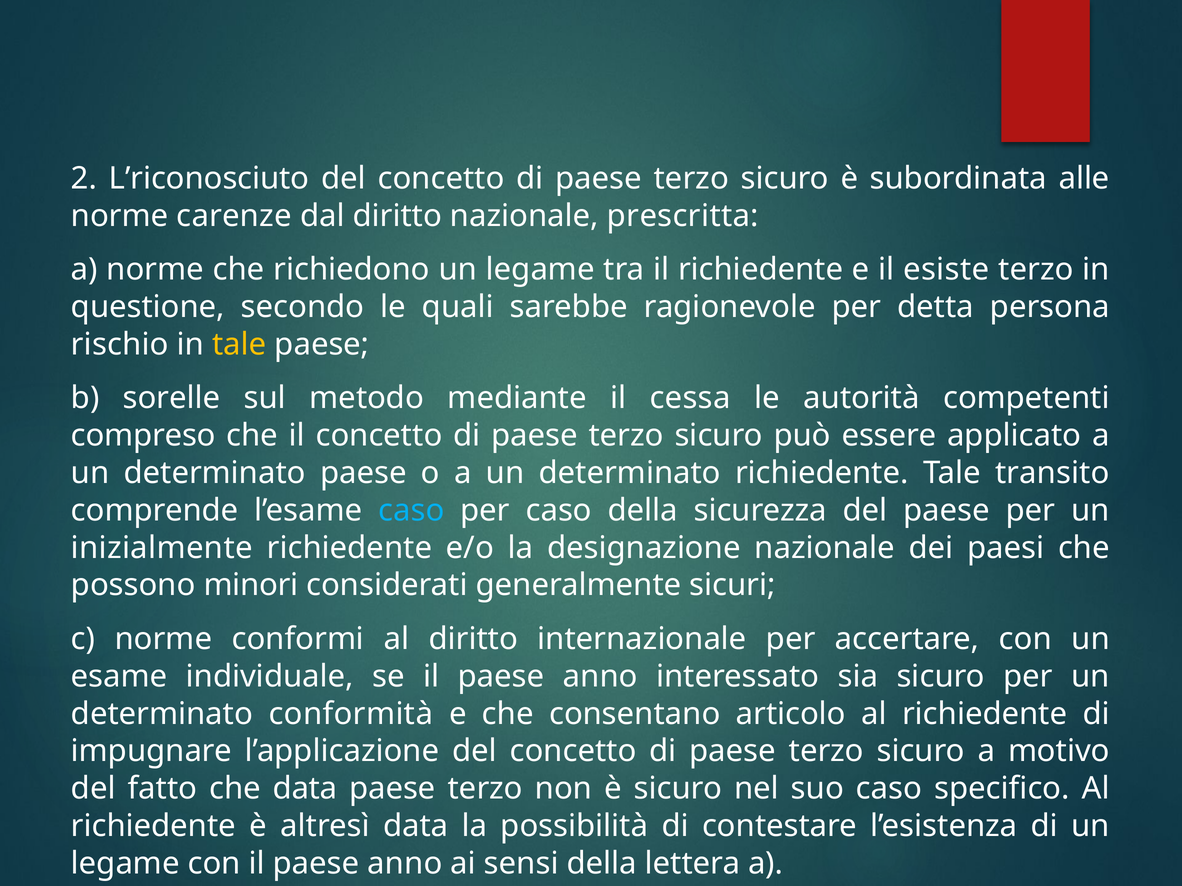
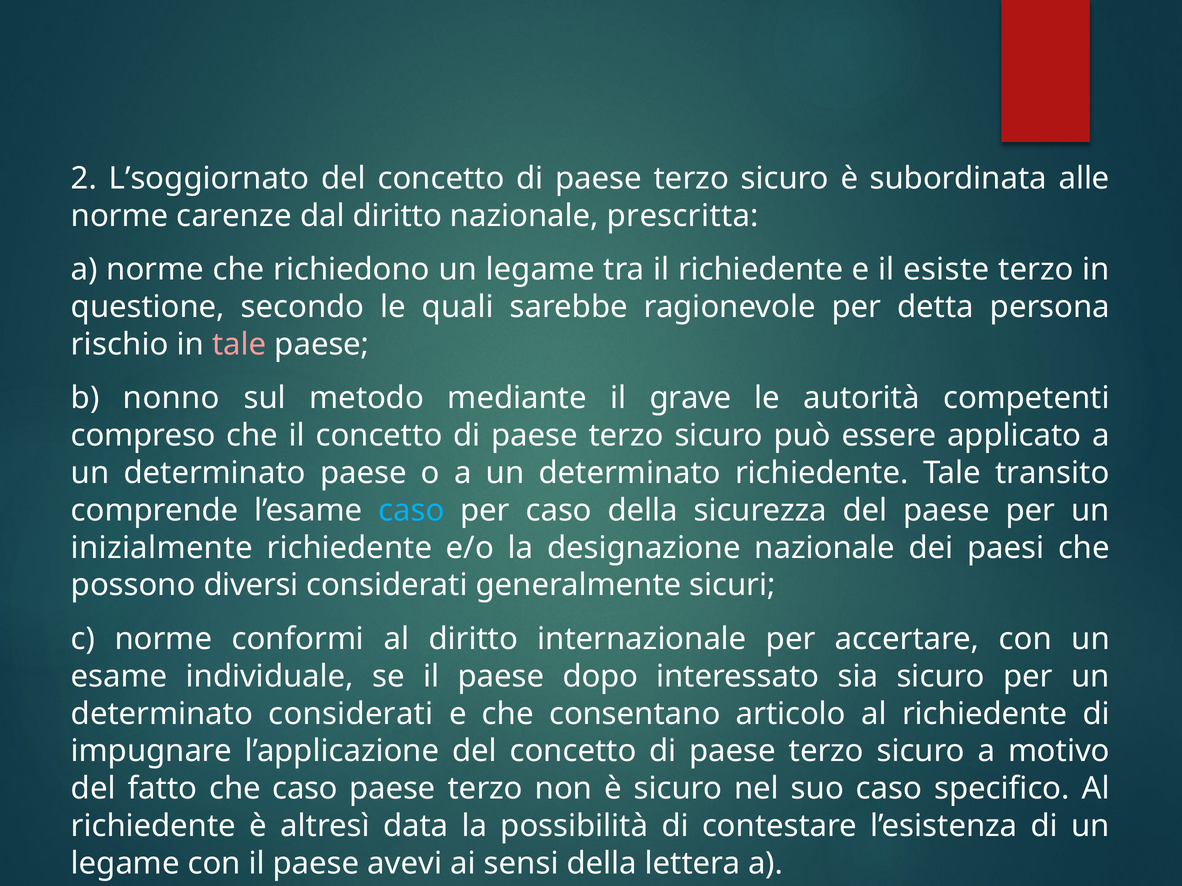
L’riconosciuto: L’riconosciuto -> L’soggiornato
tale at (239, 345) colour: yellow -> pink
sorelle: sorelle -> nonno
cessa: cessa -> grave
minori: minori -> diversi
se il paese anno: anno -> dopo
determinato conformità: conformità -> considerati
che data: data -> caso
con il paese anno: anno -> avevi
